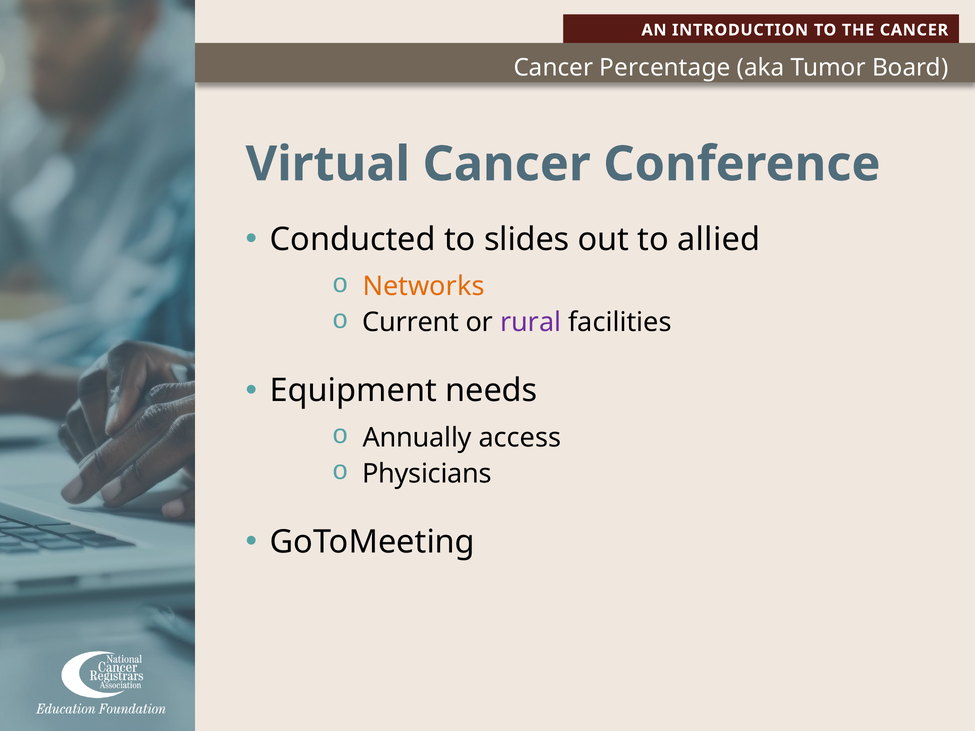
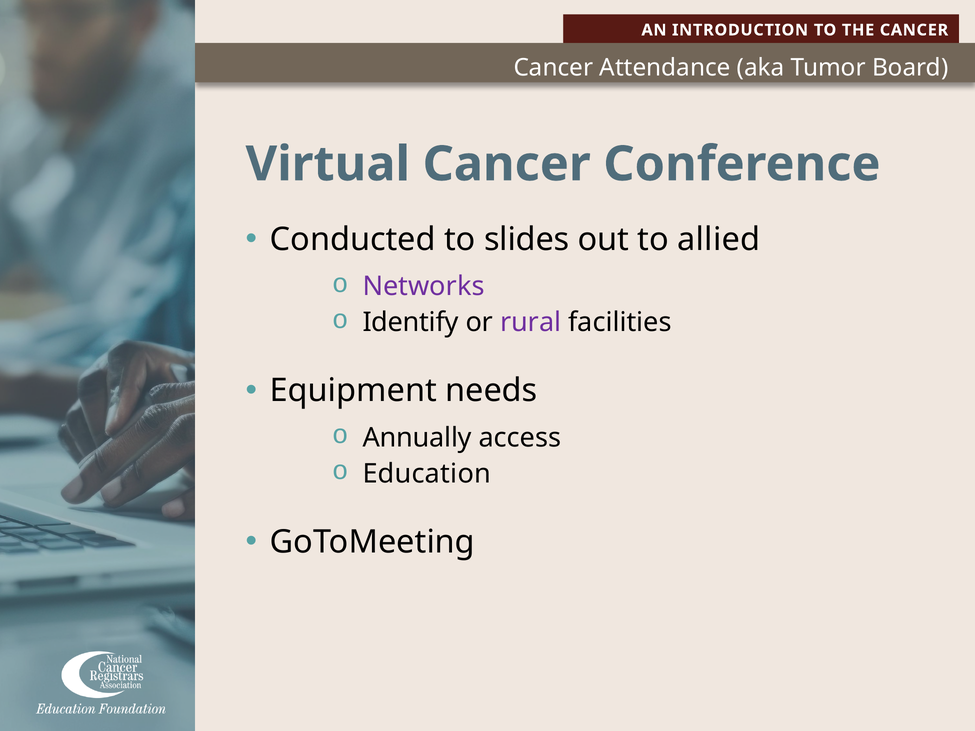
Percentage: Percentage -> Attendance
Networks colour: orange -> purple
Current: Current -> Identify
Physicians: Physicians -> Education
